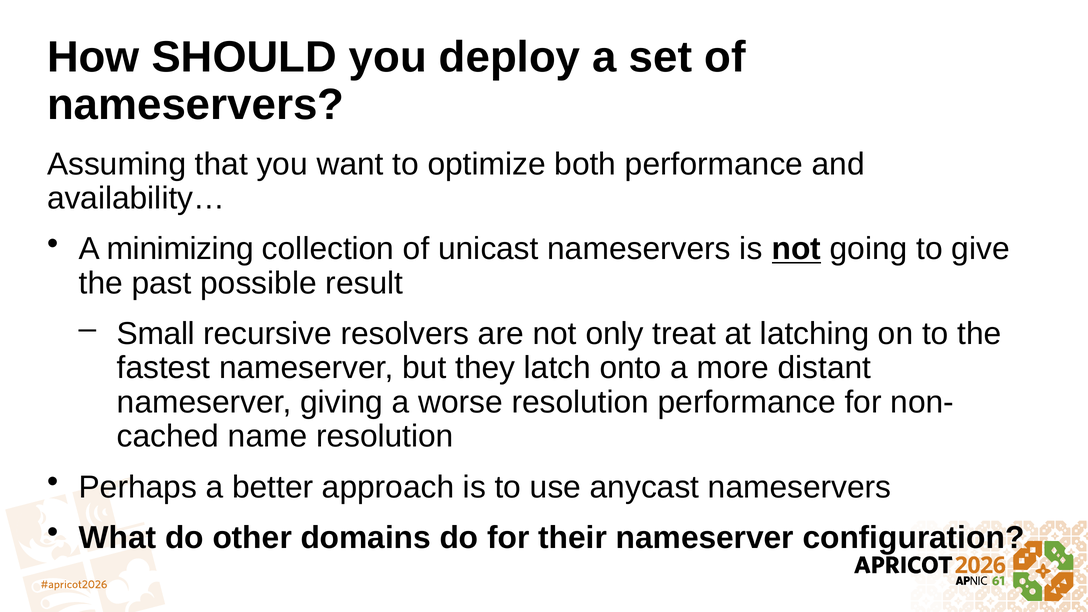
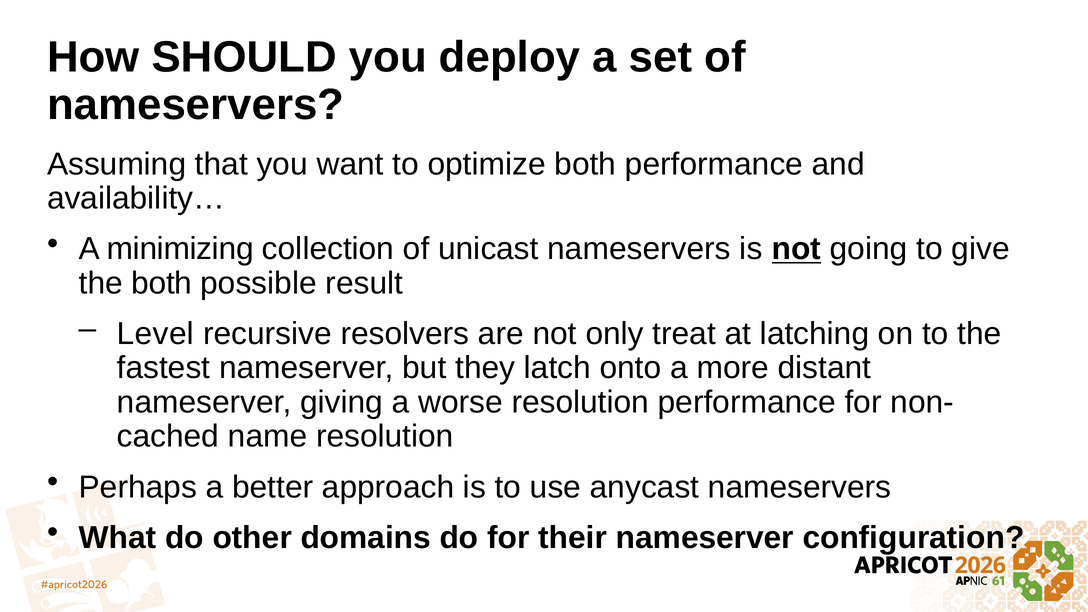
the past: past -> both
Small: Small -> Level
